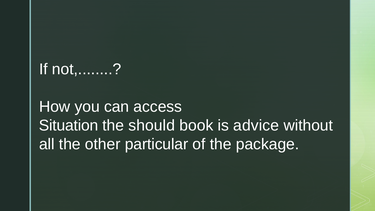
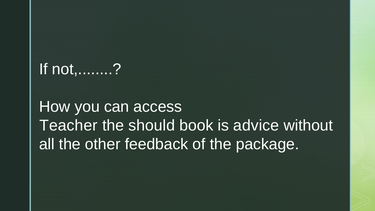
Situation: Situation -> Teacher
particular: particular -> feedback
